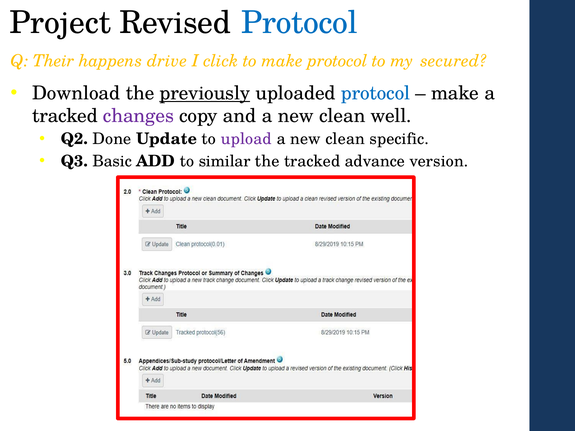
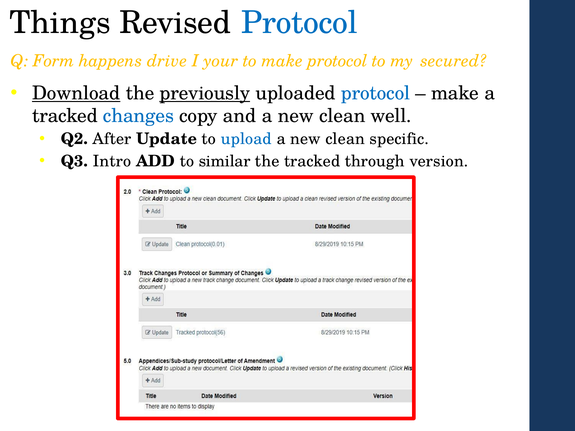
Project: Project -> Things
Their: Their -> Form
click: click -> your
Download underline: none -> present
changes colour: purple -> blue
Done: Done -> After
upload colour: purple -> blue
Basic: Basic -> Intro
advance: advance -> through
